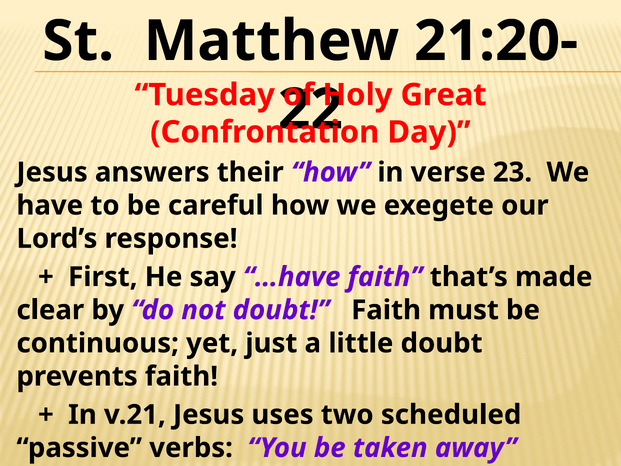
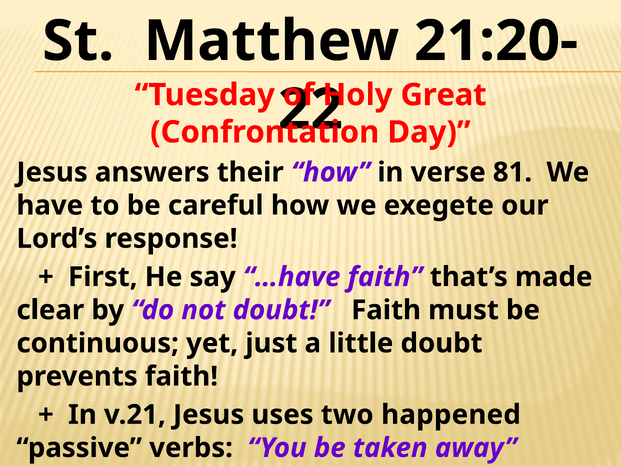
23: 23 -> 81
scheduled: scheduled -> happened
